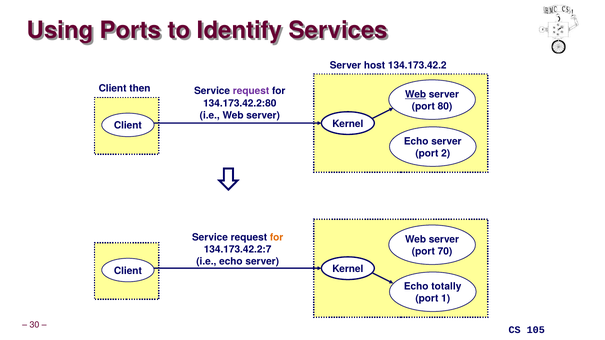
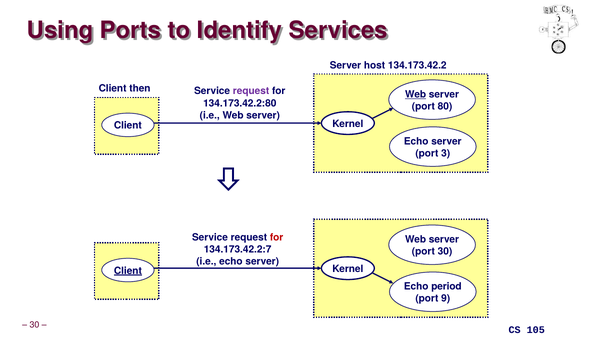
2: 2 -> 3
for at (277, 237) colour: orange -> red
port 70: 70 -> 30
Client at (128, 271) underline: none -> present
totally: totally -> period
1: 1 -> 9
